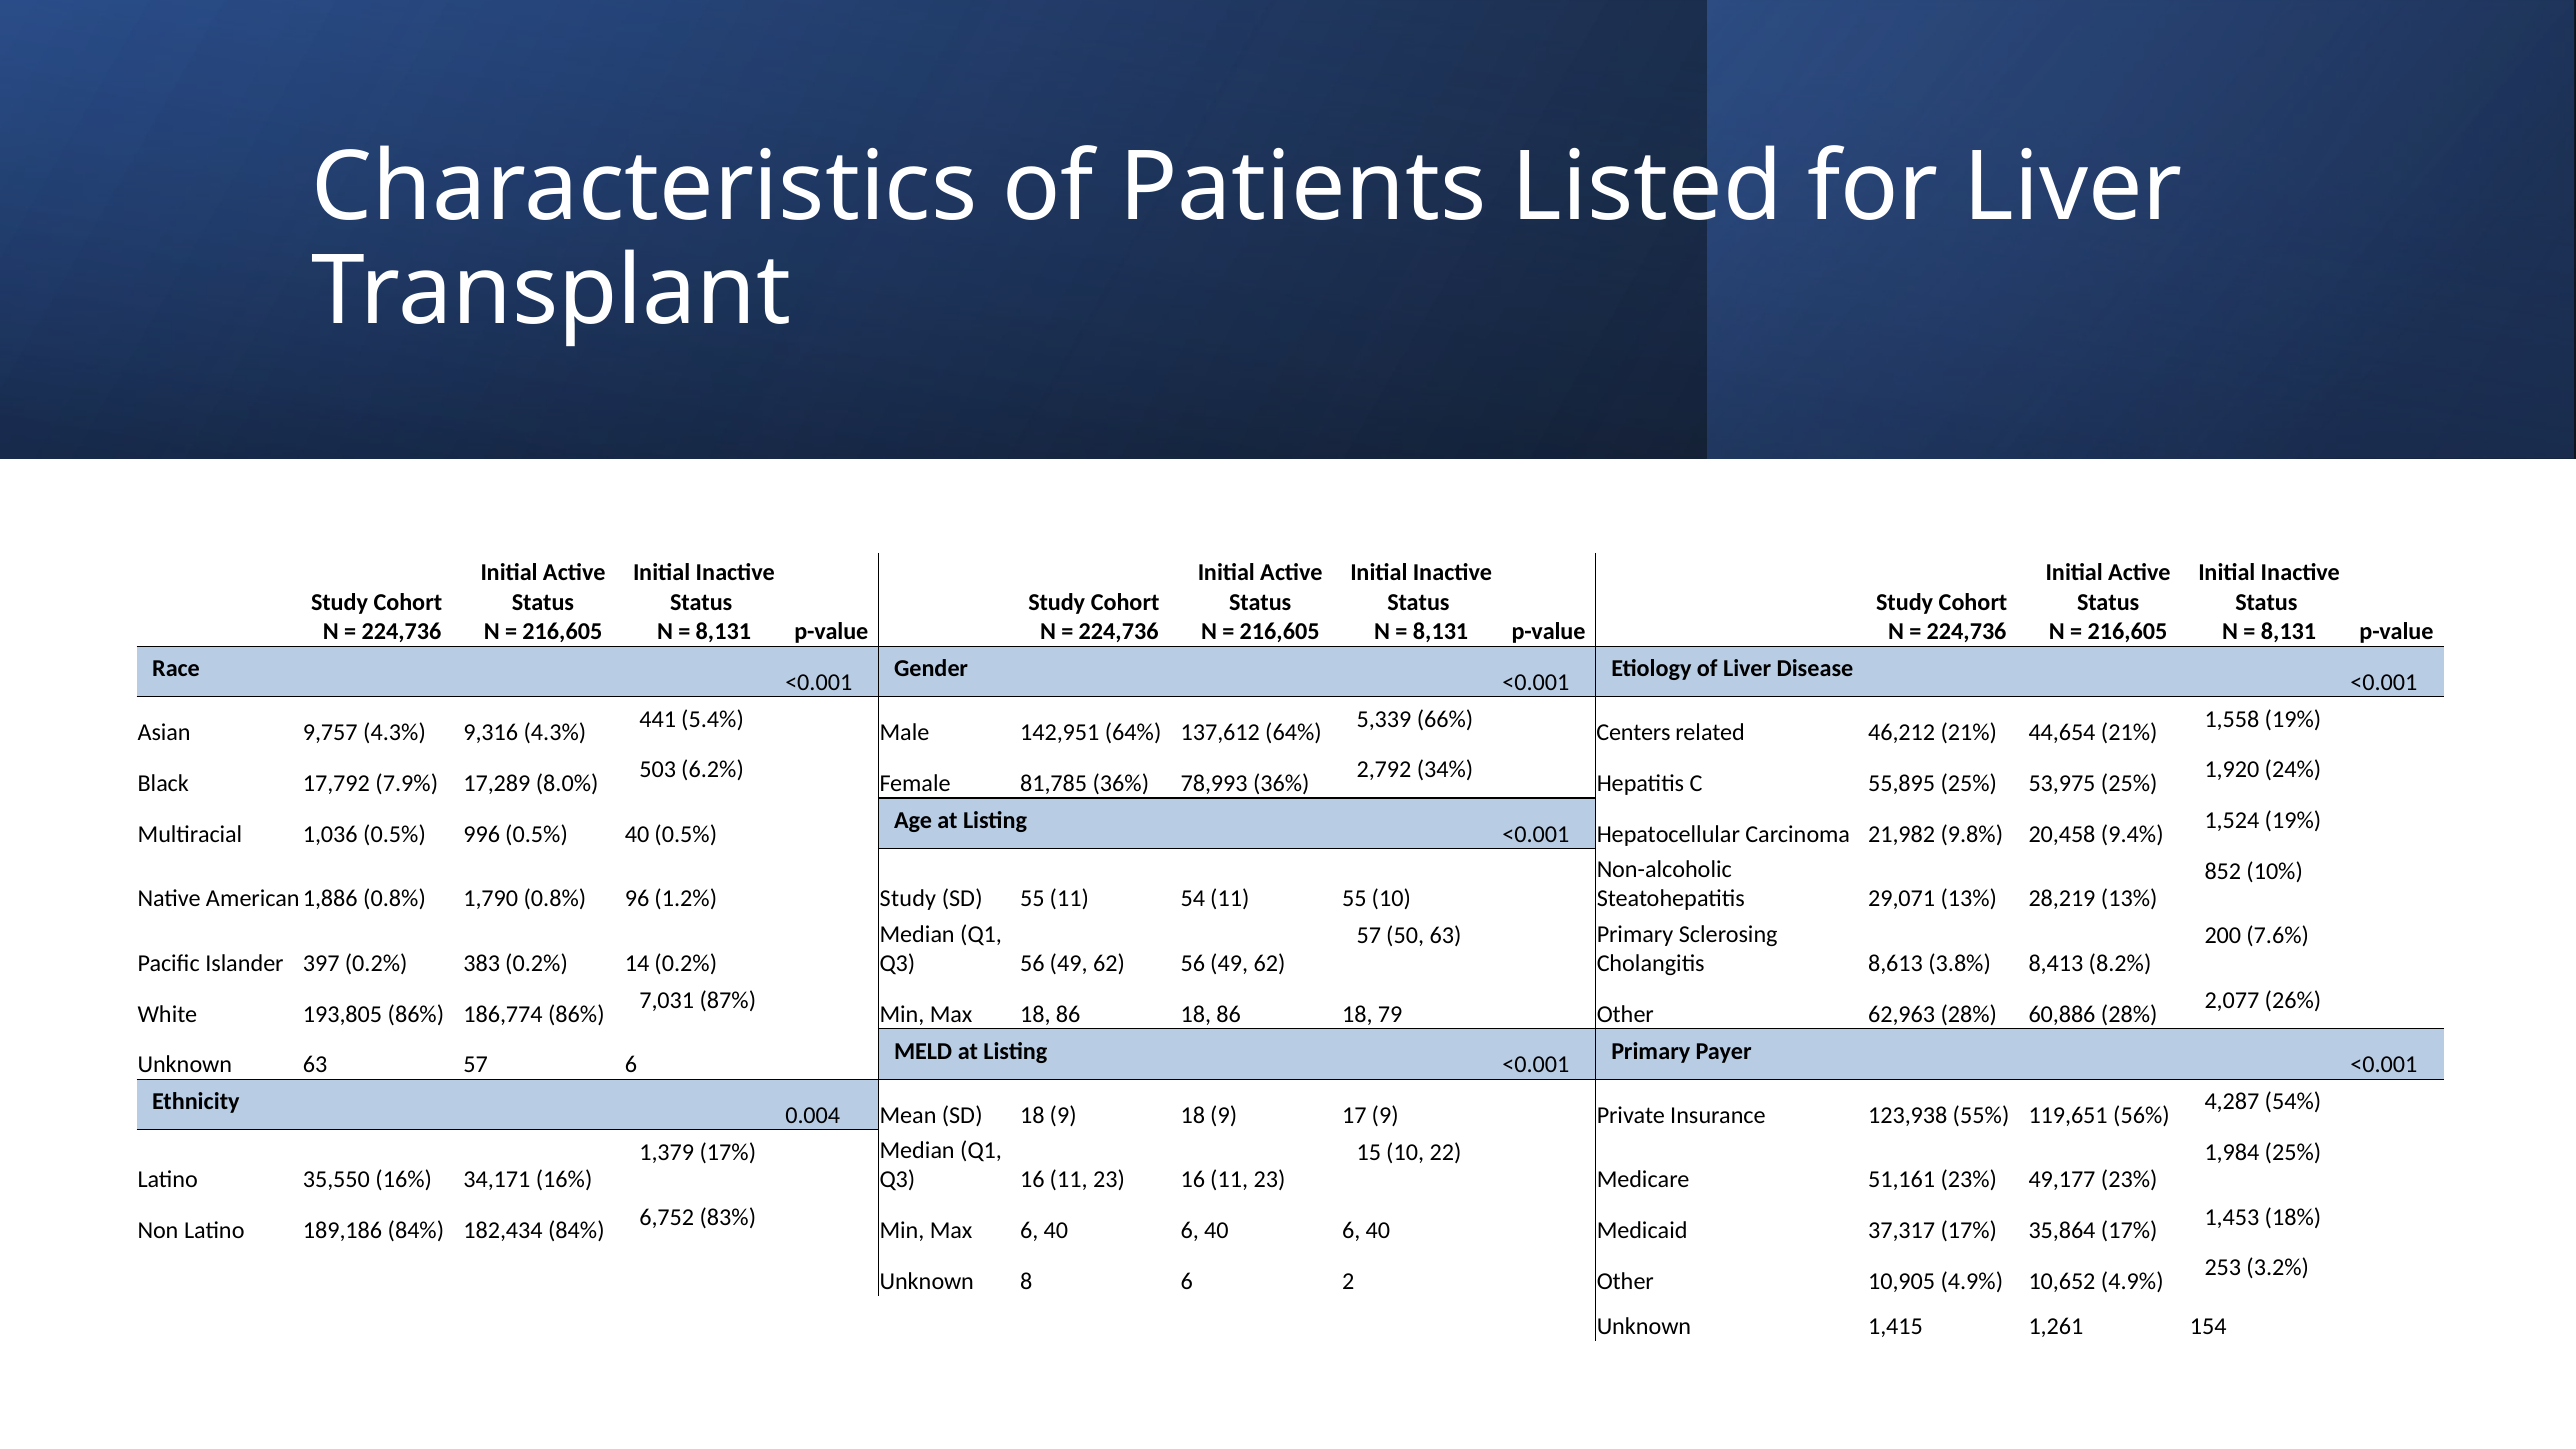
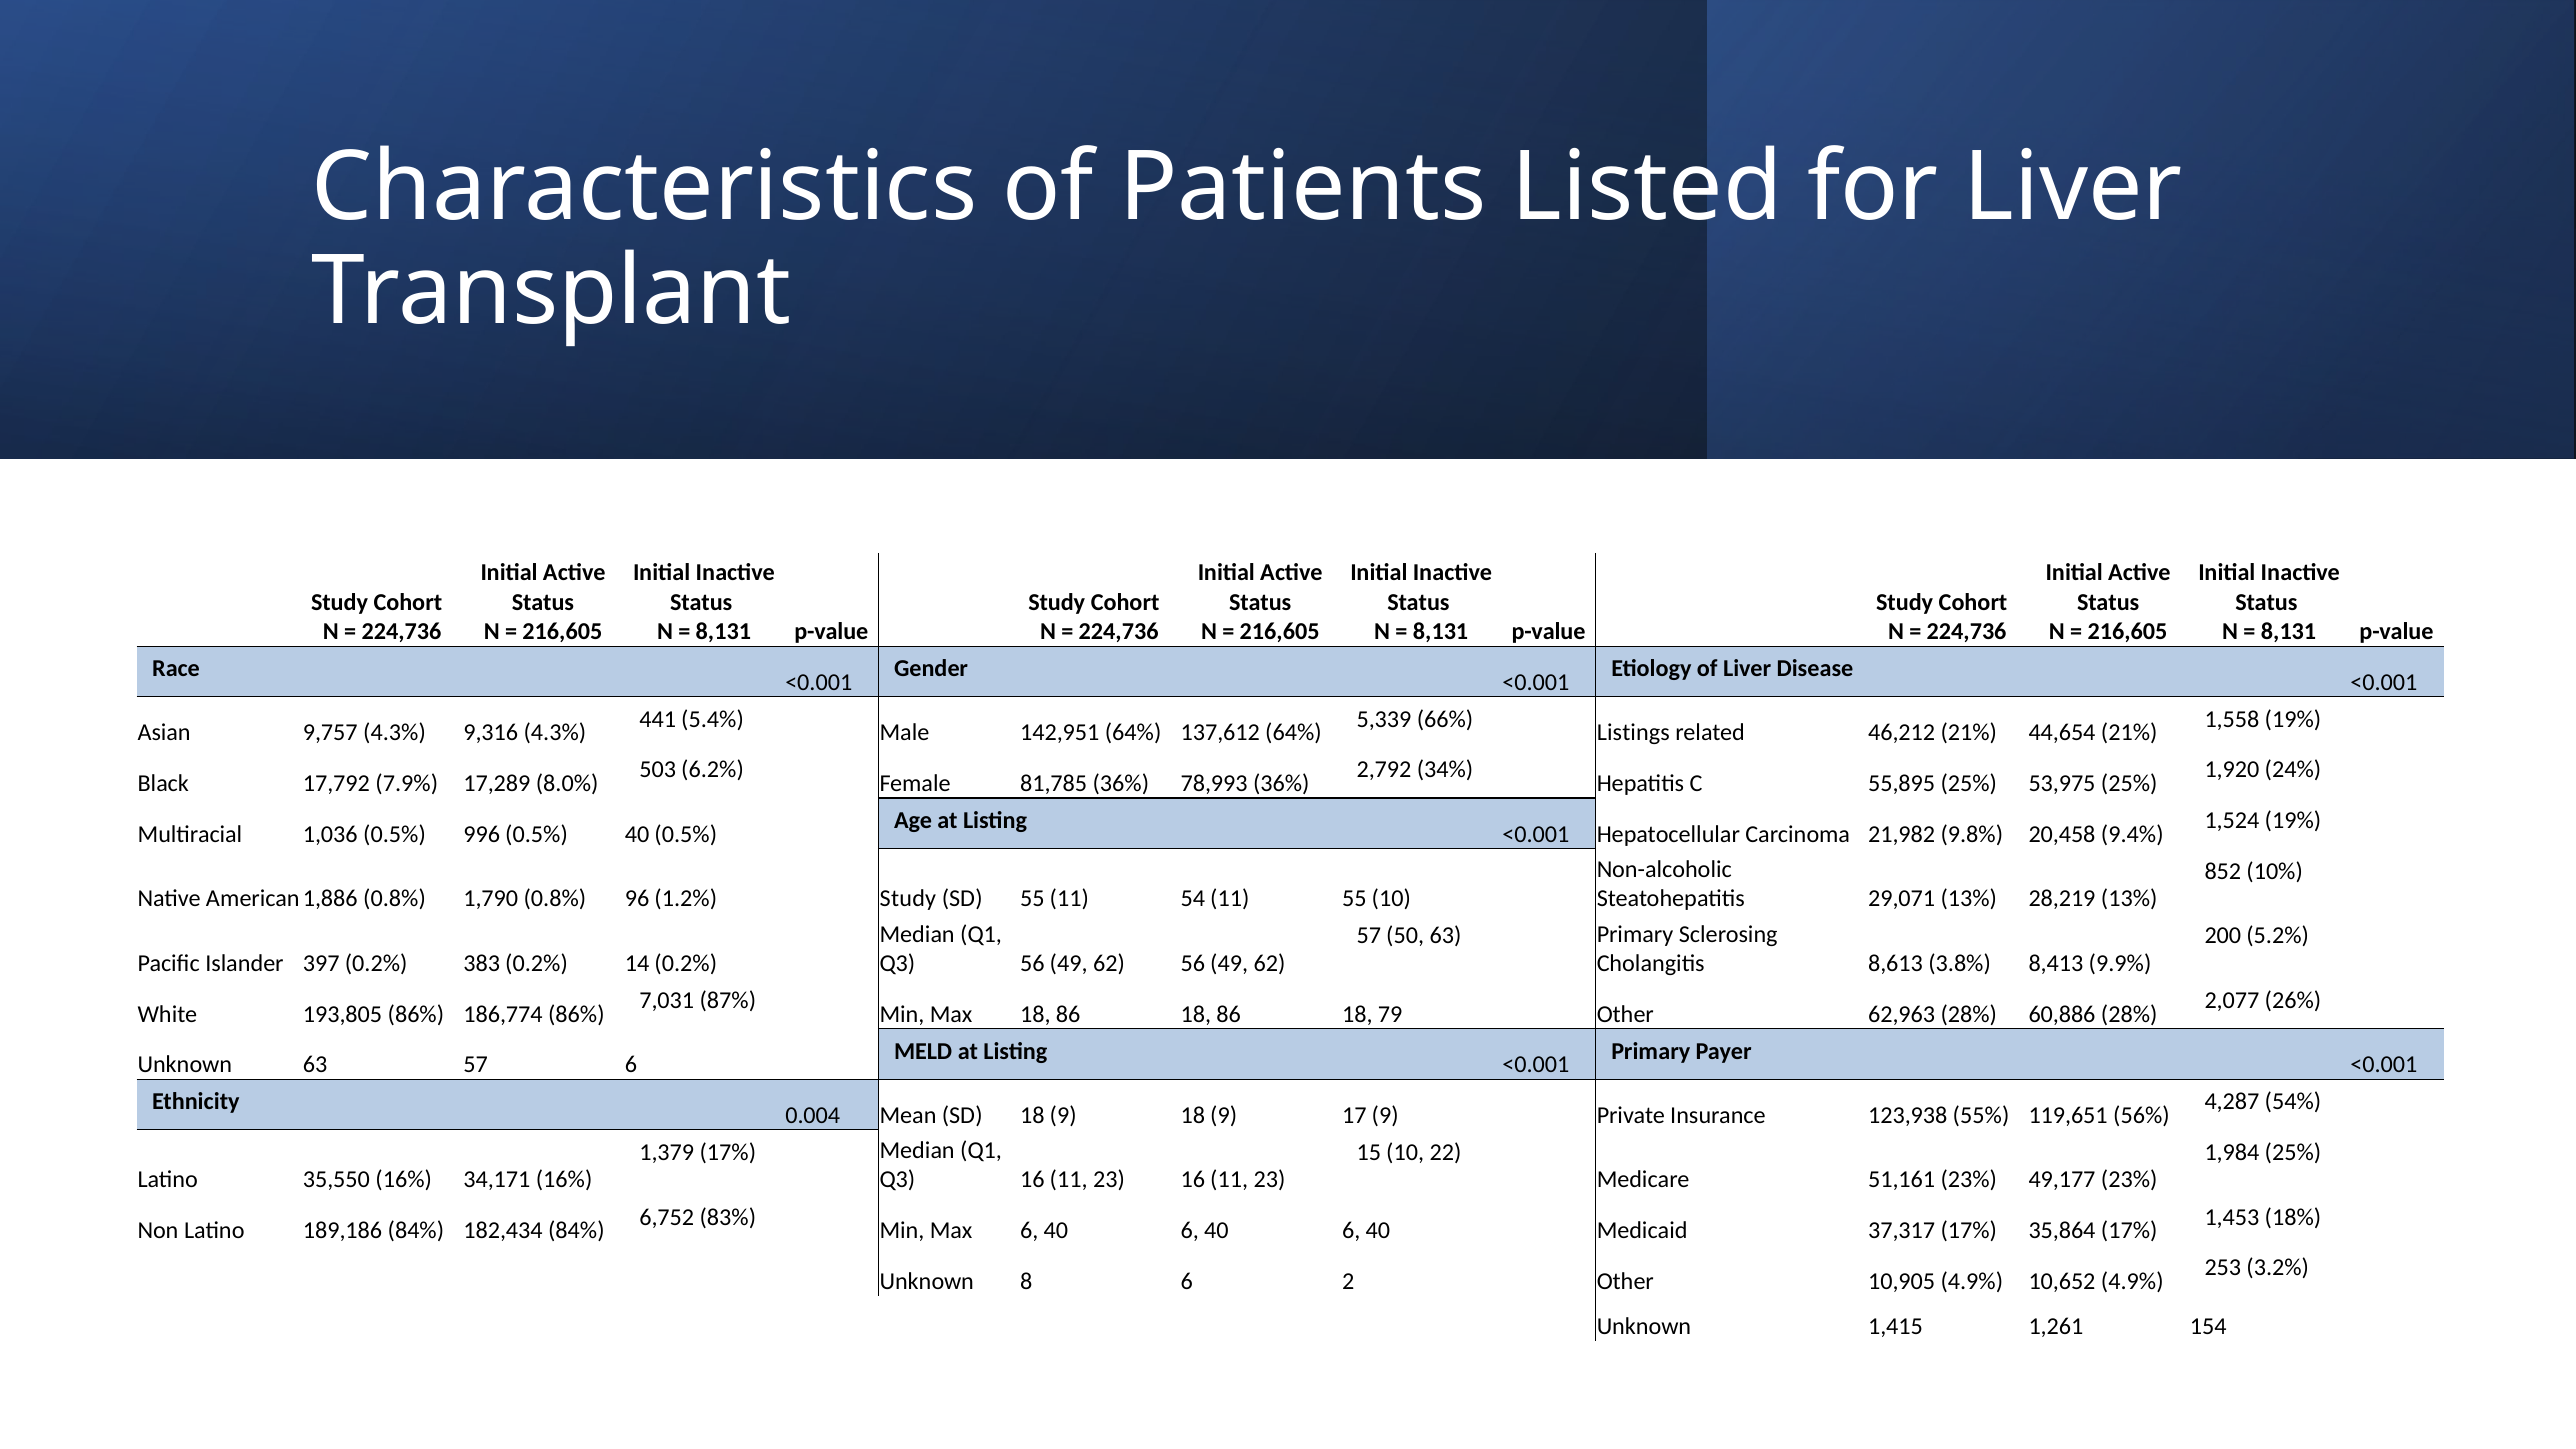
Centers: Centers -> Listings
7.6%: 7.6% -> 5.2%
8.2%: 8.2% -> 9.9%
